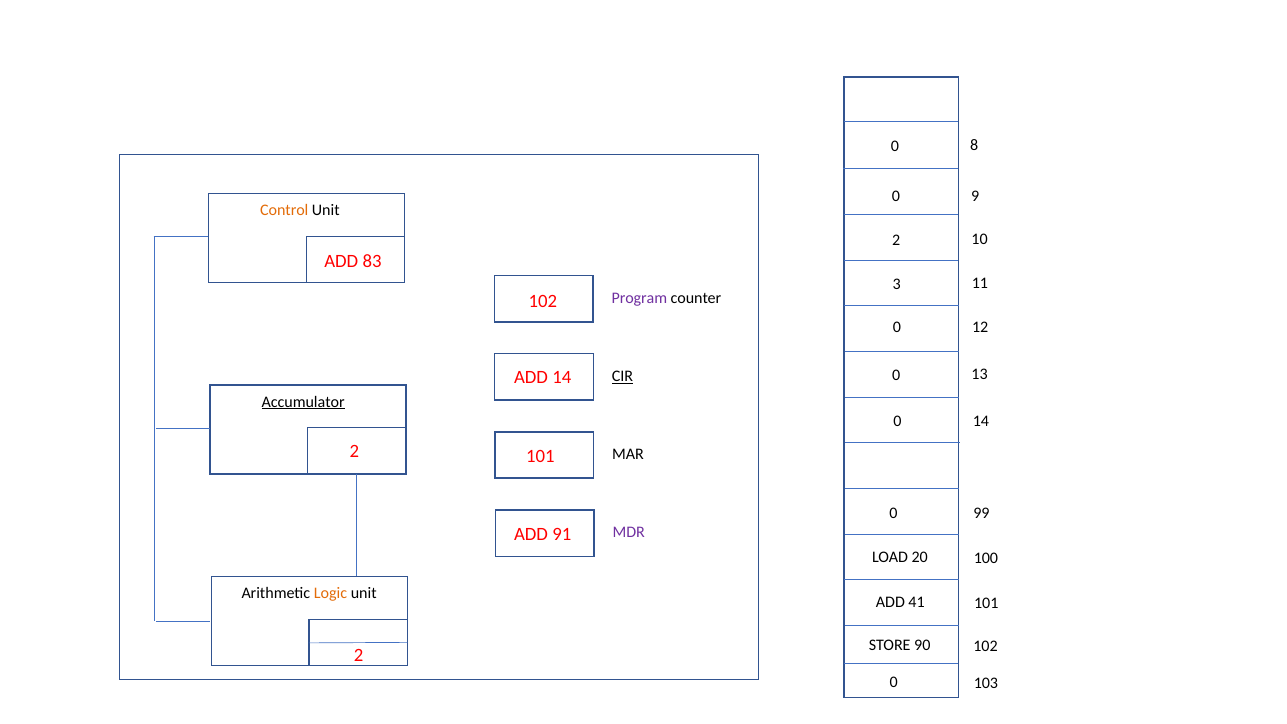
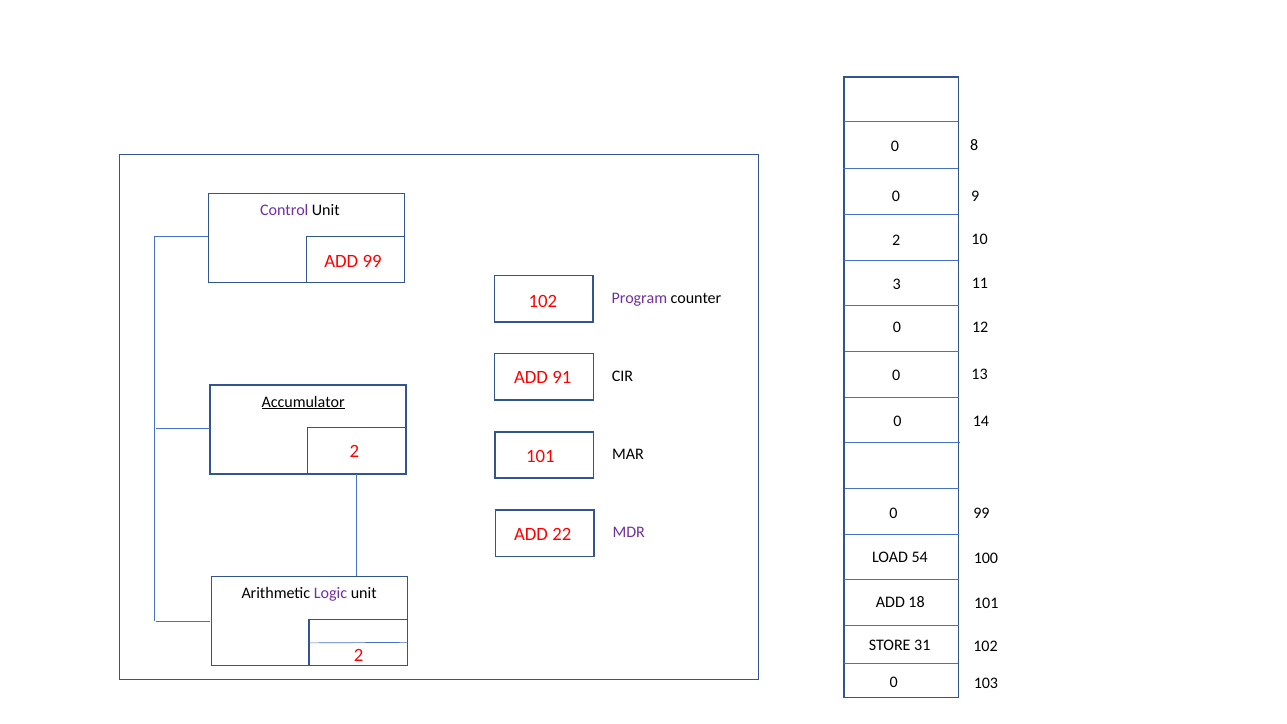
Control colour: orange -> purple
ADD 83: 83 -> 99
ADD 14: 14 -> 91
CIR underline: present -> none
91: 91 -> 22
20: 20 -> 54
Logic colour: orange -> purple
41: 41 -> 18
90: 90 -> 31
